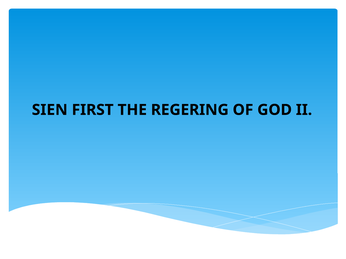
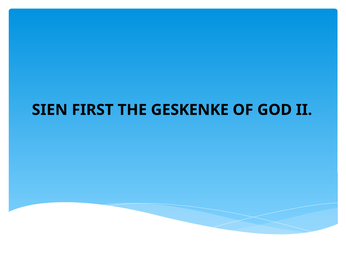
REGERING: REGERING -> GESKENKE
